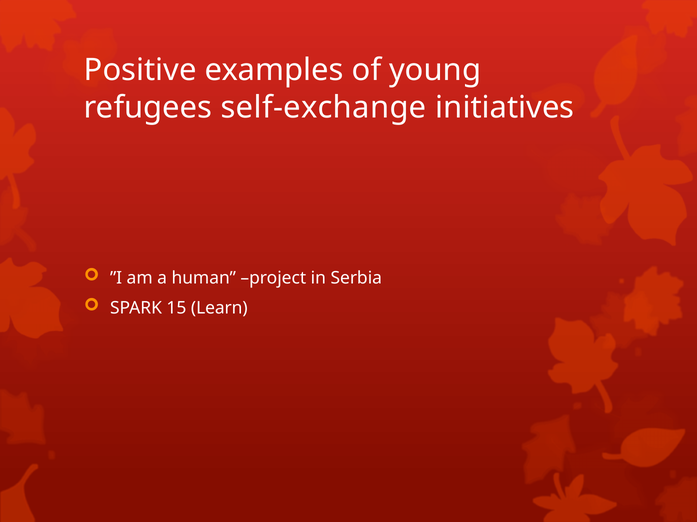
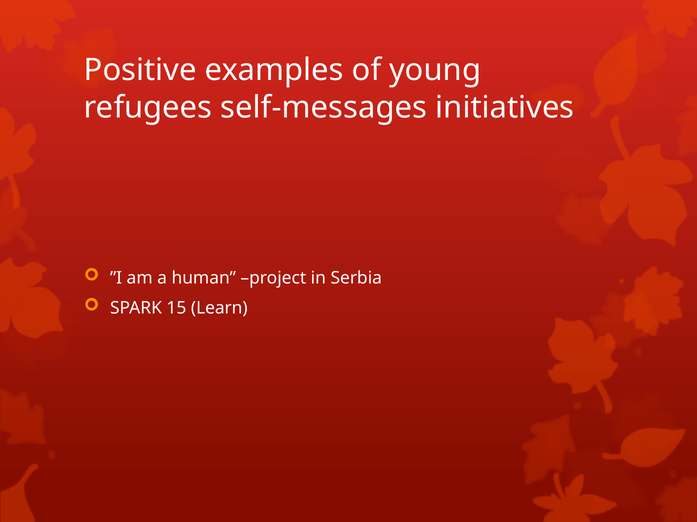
self-exchange: self-exchange -> self-messages
